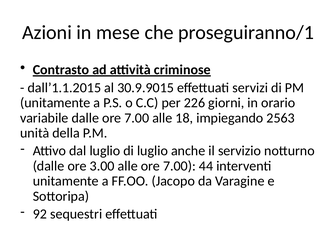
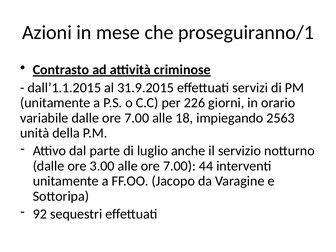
30.9.9015: 30.9.9015 -> 31.9.2015
dal luglio: luglio -> parte
